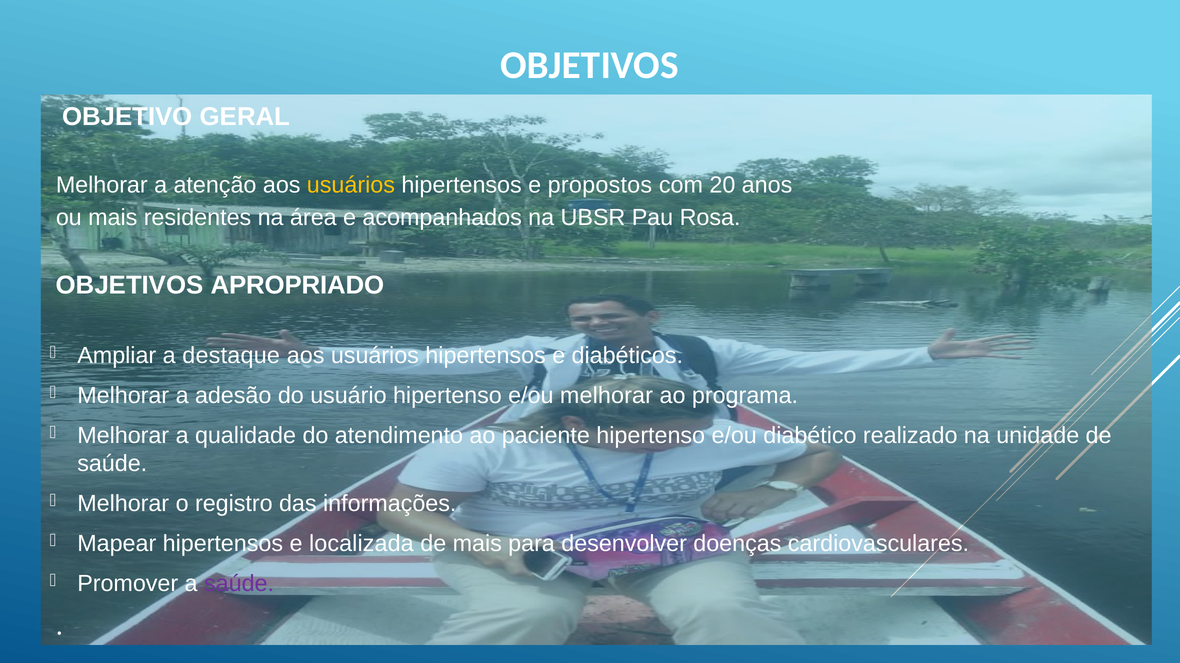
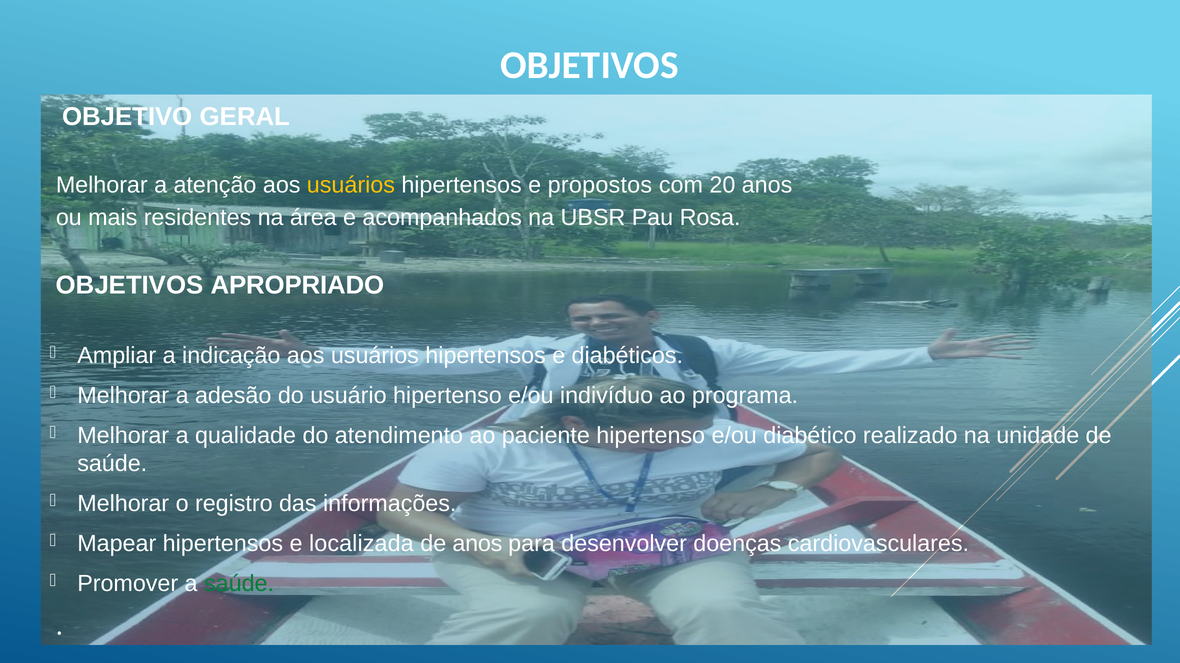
destaque: destaque -> indicação
e/ou melhorar: melhorar -> indivíduo
de mais: mais -> anos
saúde at (239, 584) colour: purple -> green
